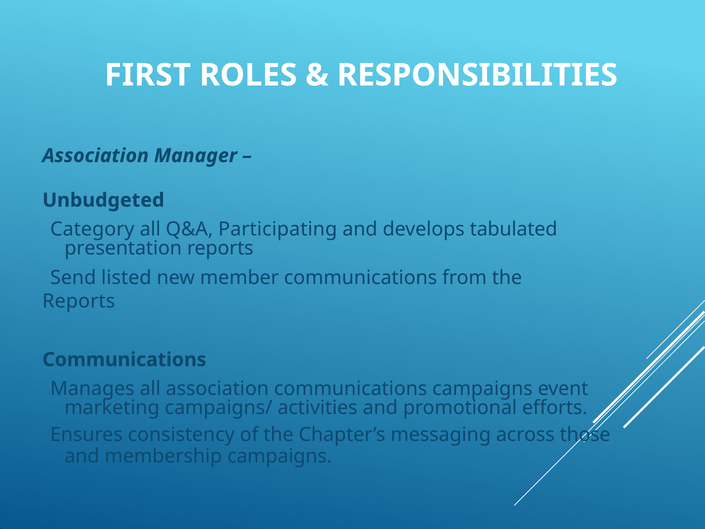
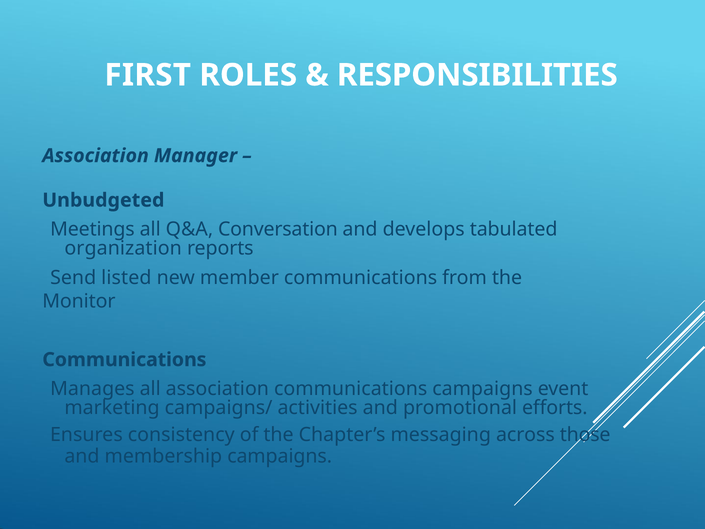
Category: Category -> Meetings
Participating: Participating -> Conversation
presentation: presentation -> organization
Reports at (79, 301): Reports -> Monitor
